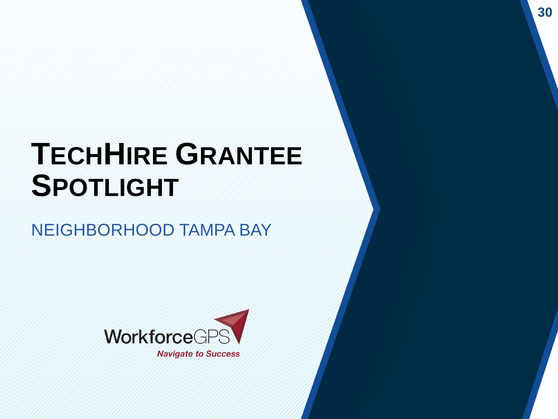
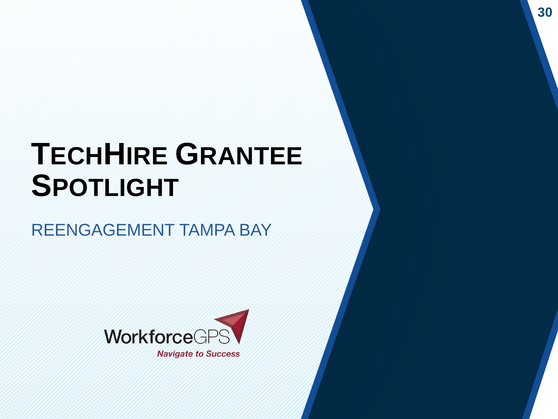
NEIGHBORHOOD: NEIGHBORHOOD -> REENGAGEMENT
